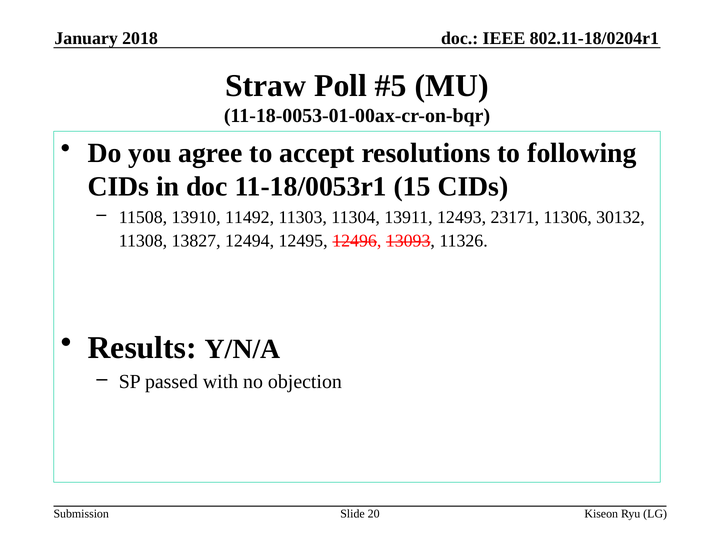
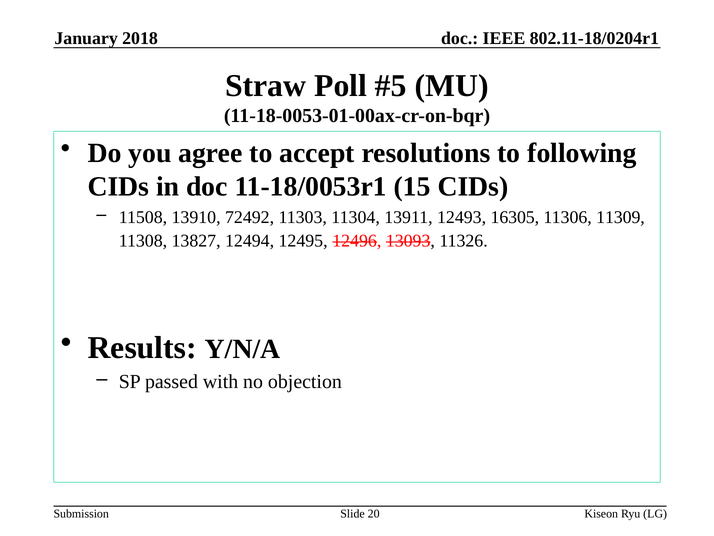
11492: 11492 -> 72492
23171: 23171 -> 16305
30132: 30132 -> 11309
